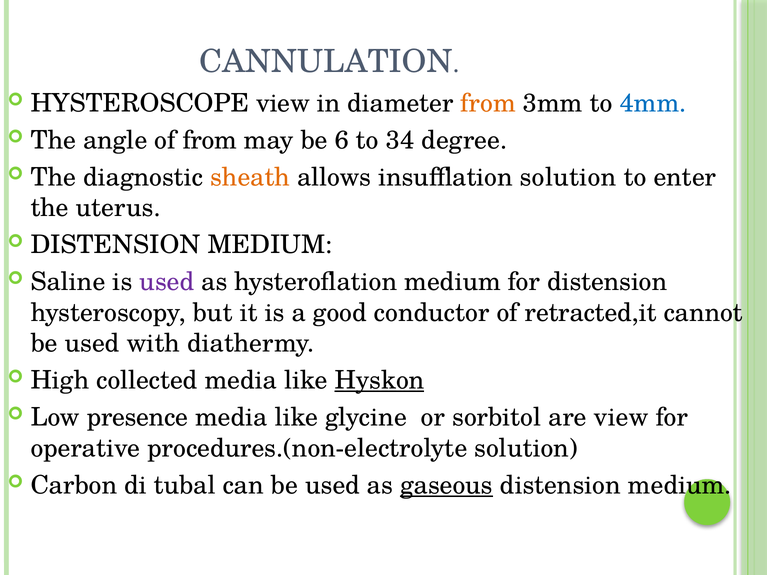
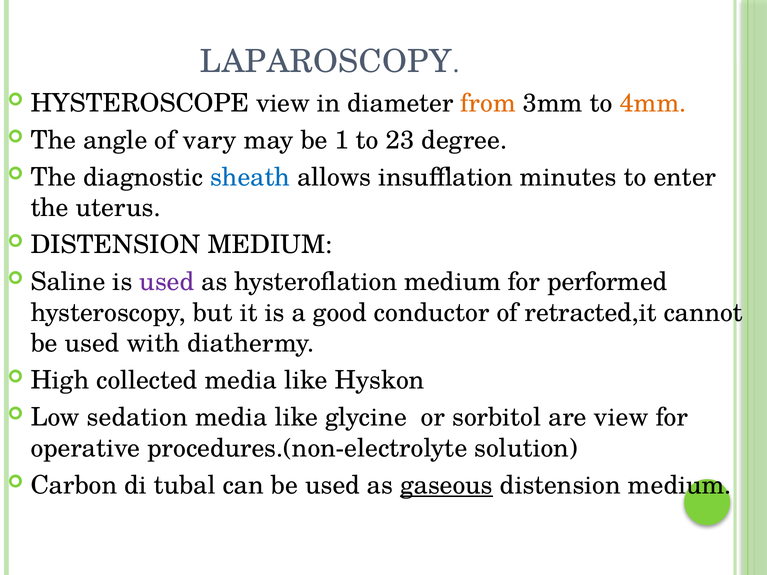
CANNULATION: CANNULATION -> LAPAROSCOPY
4mm colour: blue -> orange
of from: from -> vary
6: 6 -> 1
34: 34 -> 23
sheath colour: orange -> blue
insufflation solution: solution -> minutes
for distension: distension -> performed
Hyskon underline: present -> none
presence: presence -> sedation
